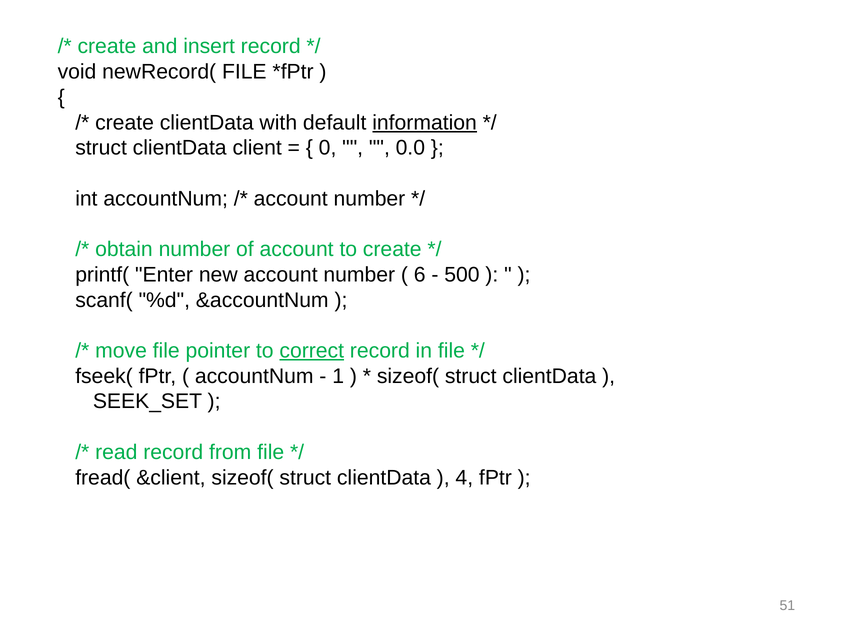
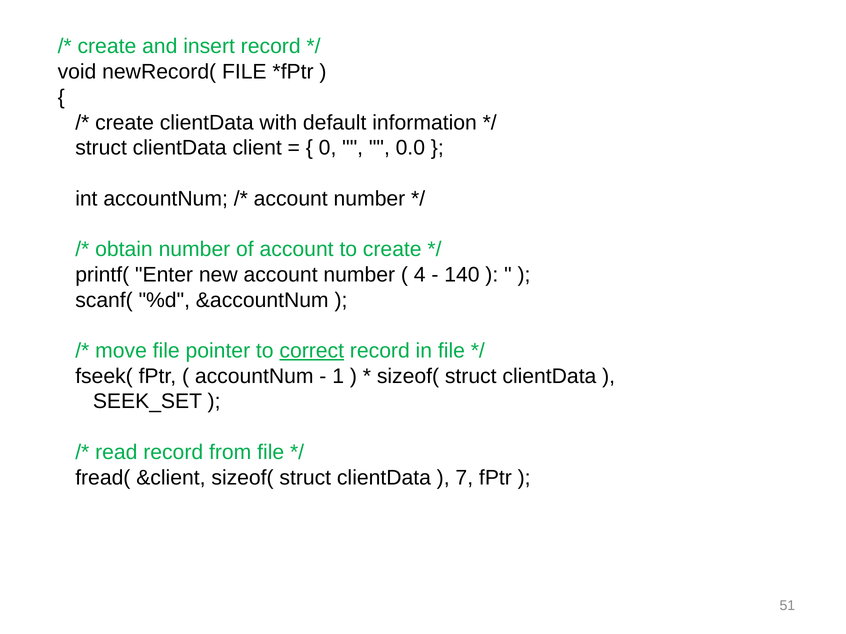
information underline: present -> none
6: 6 -> 4
500: 500 -> 140
4: 4 -> 7
